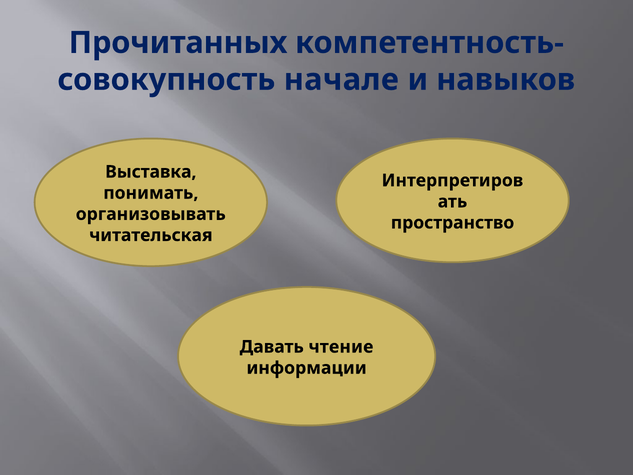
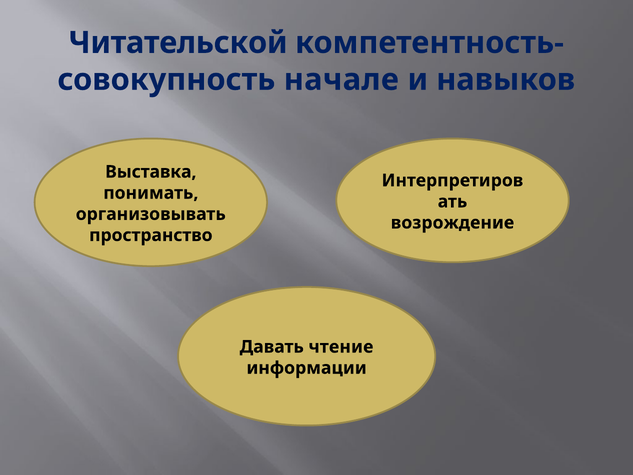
Прочитанных: Прочитанных -> Читательской
пространство: пространство -> возрождение
читательская: читательская -> пространство
